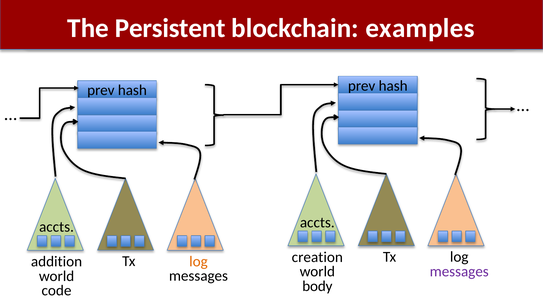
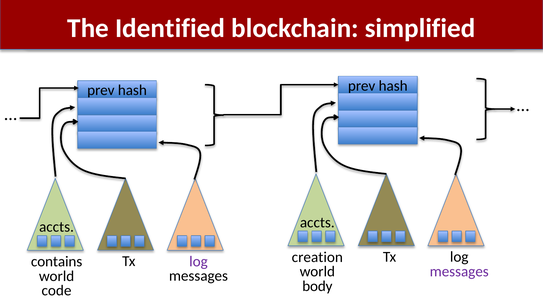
Persistent: Persistent -> Identified
examples: examples -> simplified
log at (198, 262) colour: orange -> purple
addition: addition -> contains
